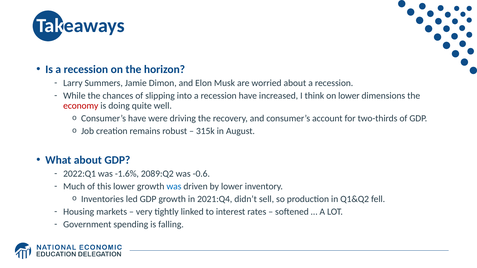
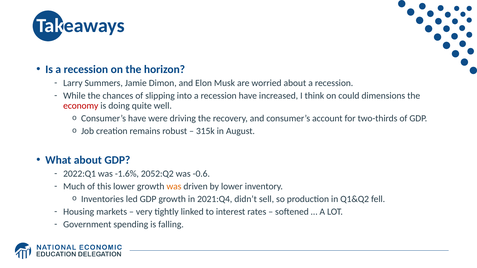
on lower: lower -> could
2089:Q2: 2089:Q2 -> 2052:Q2
was at (174, 187) colour: blue -> orange
